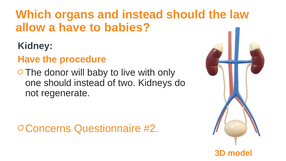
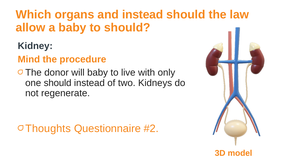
a have: have -> baby
to babies: babies -> should
Have at (29, 59): Have -> Mind
Concerns: Concerns -> Thoughts
